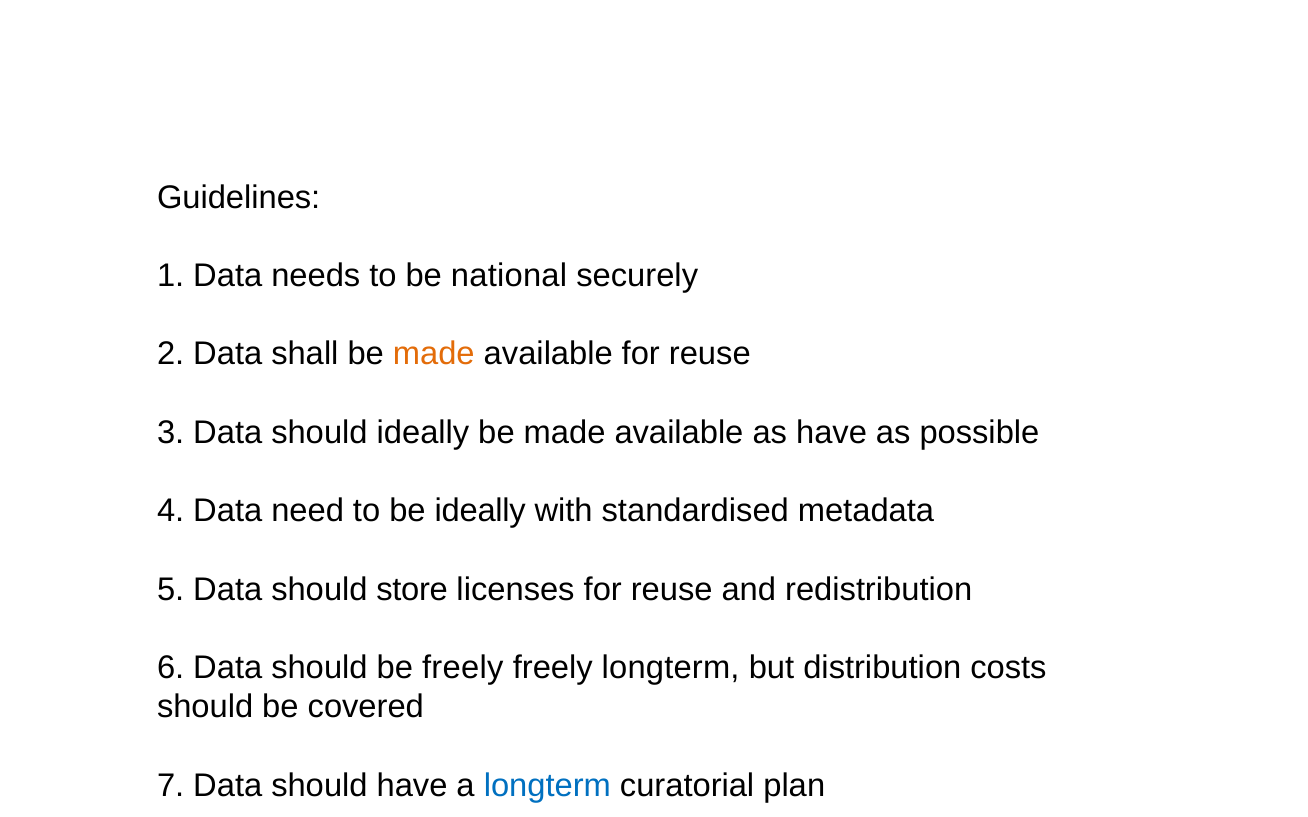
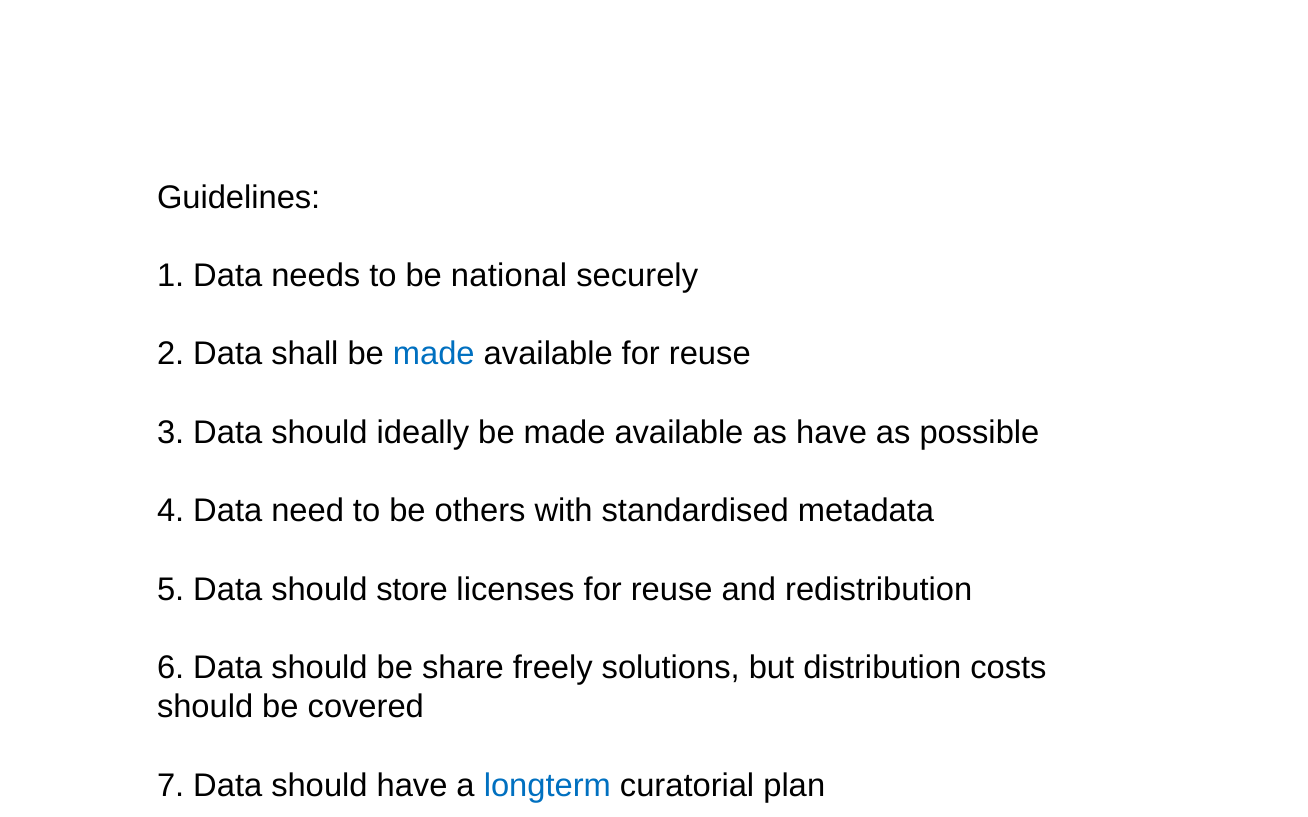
made at (434, 354) colour: orange -> blue
be ideally: ideally -> others
be freely: freely -> share
freely longterm: longterm -> solutions
